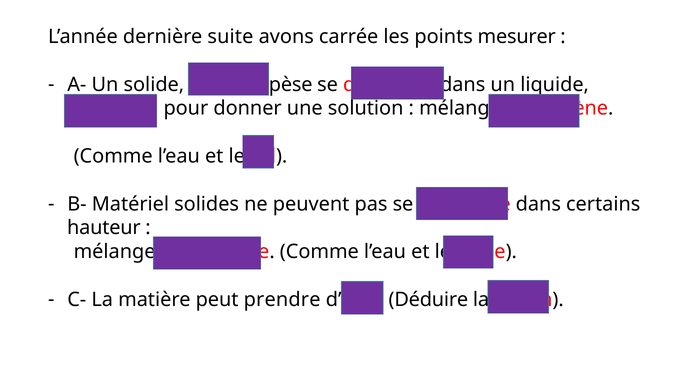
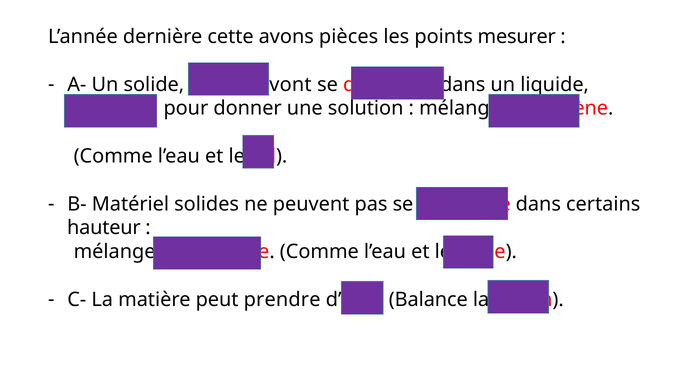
suite: suite -> cette
carrée: carrée -> pièces
pèse: pèse -> vont
Déduire: Déduire -> Balance
